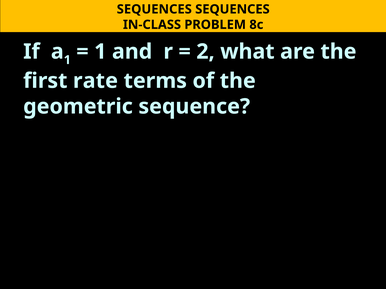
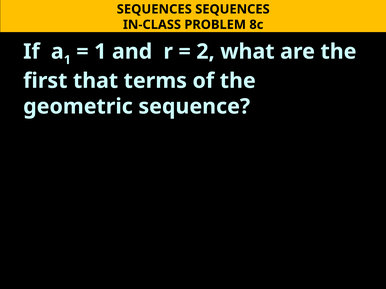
rate: rate -> that
